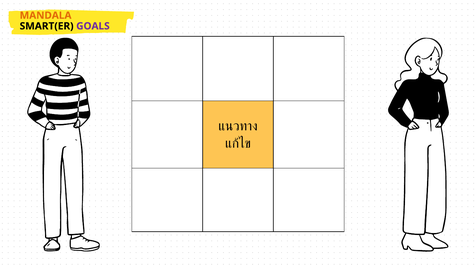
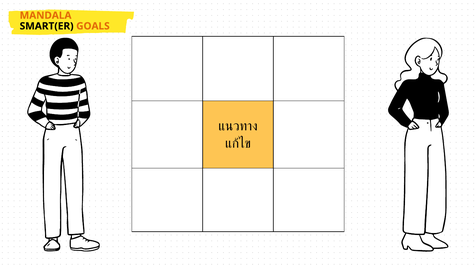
GOALS colour: purple -> orange
